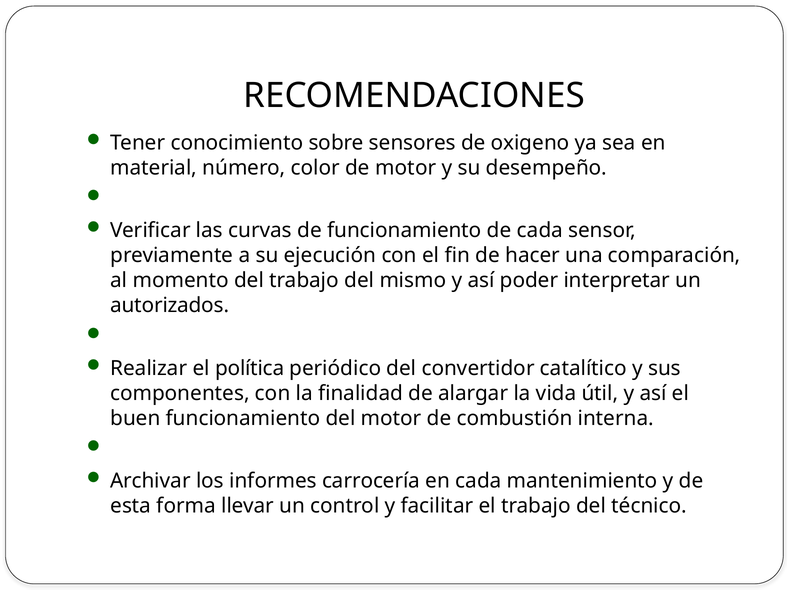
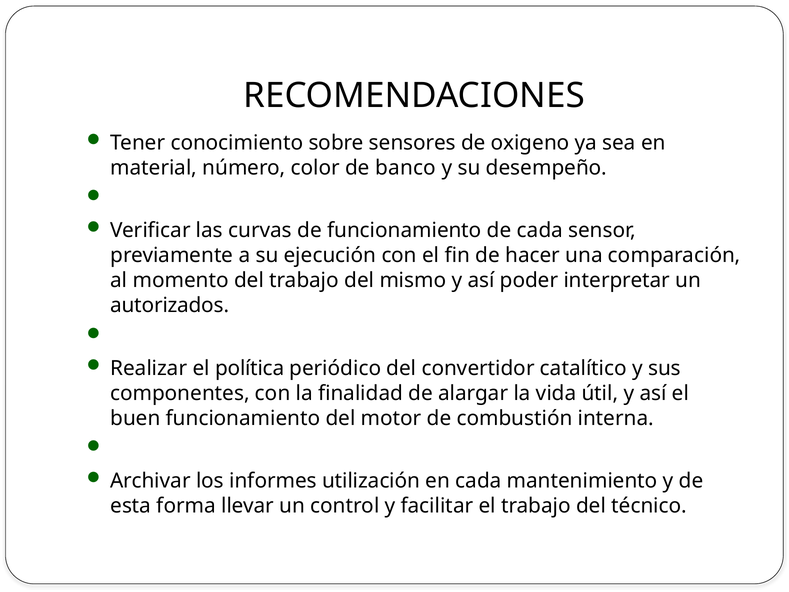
de motor: motor -> banco
carrocería: carrocería -> utilización
